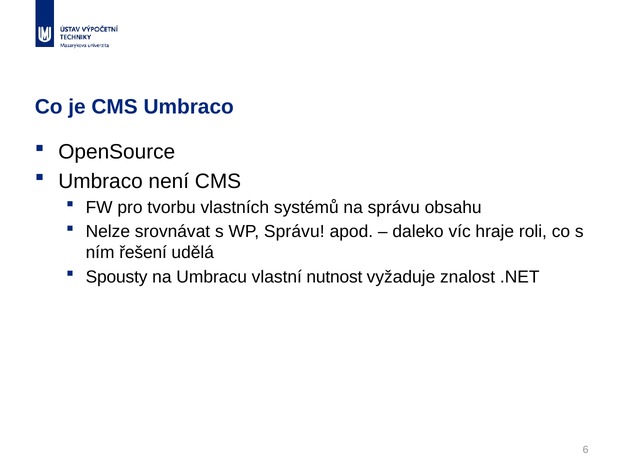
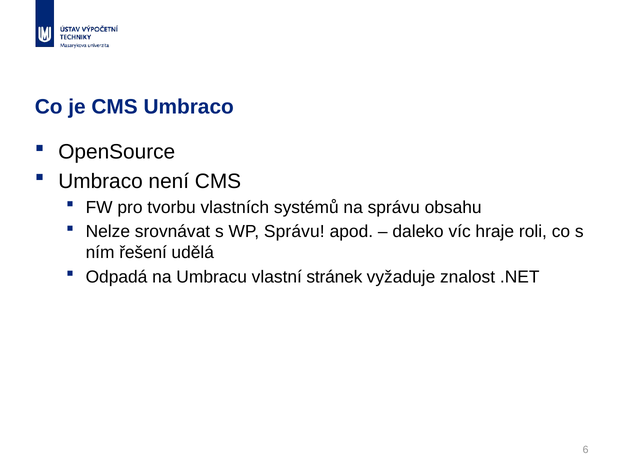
Spousty: Spousty -> Odpadá
nutnost: nutnost -> stránek
